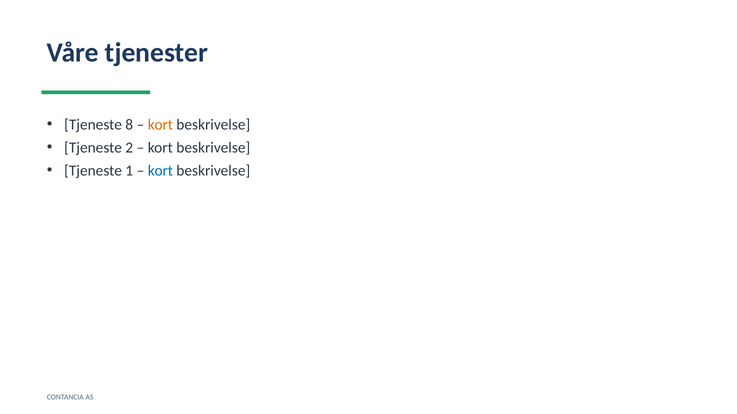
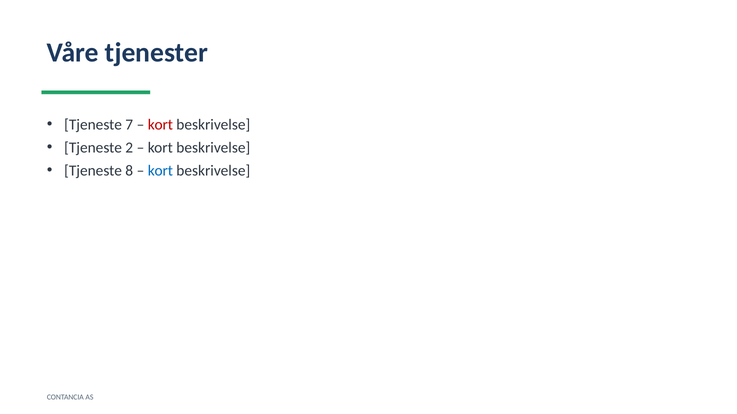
8: 8 -> 7
kort at (160, 125) colour: orange -> red
1: 1 -> 8
